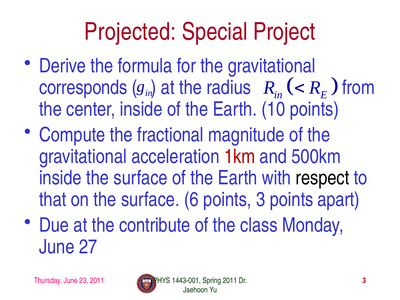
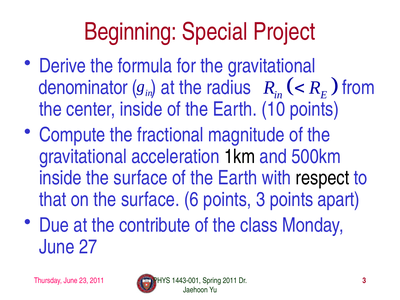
Projected: Projected -> Beginning
corresponds: corresponds -> denominator
1km colour: red -> black
